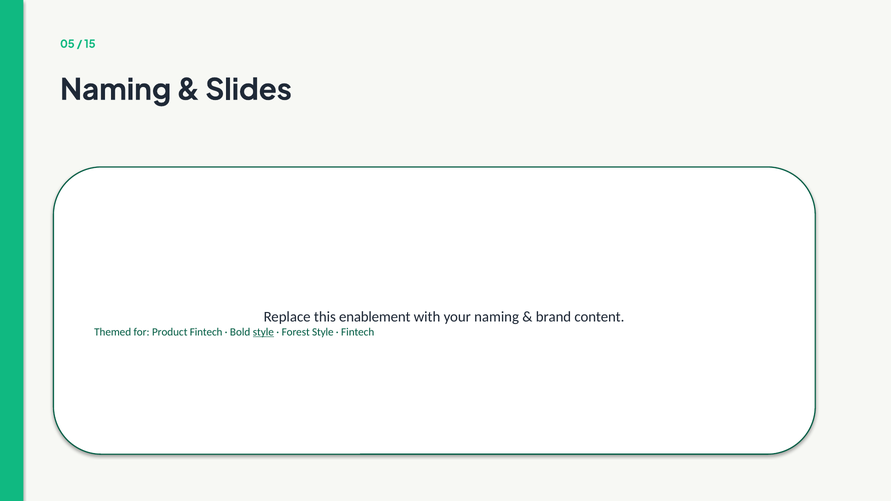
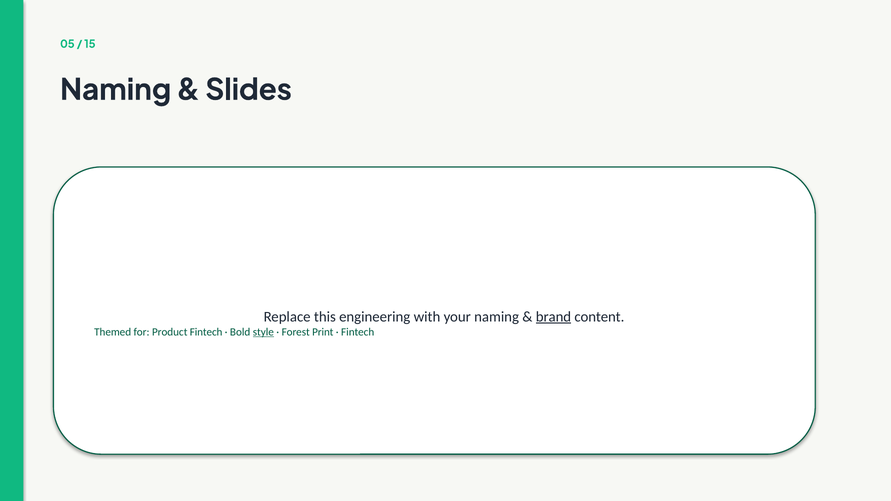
enablement: enablement -> engineering
brand underline: none -> present
Forest Style: Style -> Print
